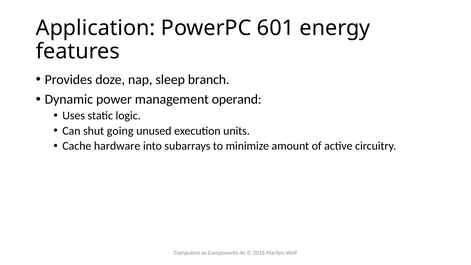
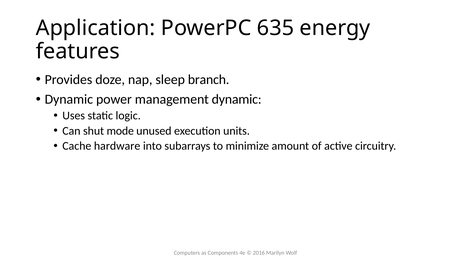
601: 601 -> 635
management operand: operand -> dynamic
going: going -> mode
